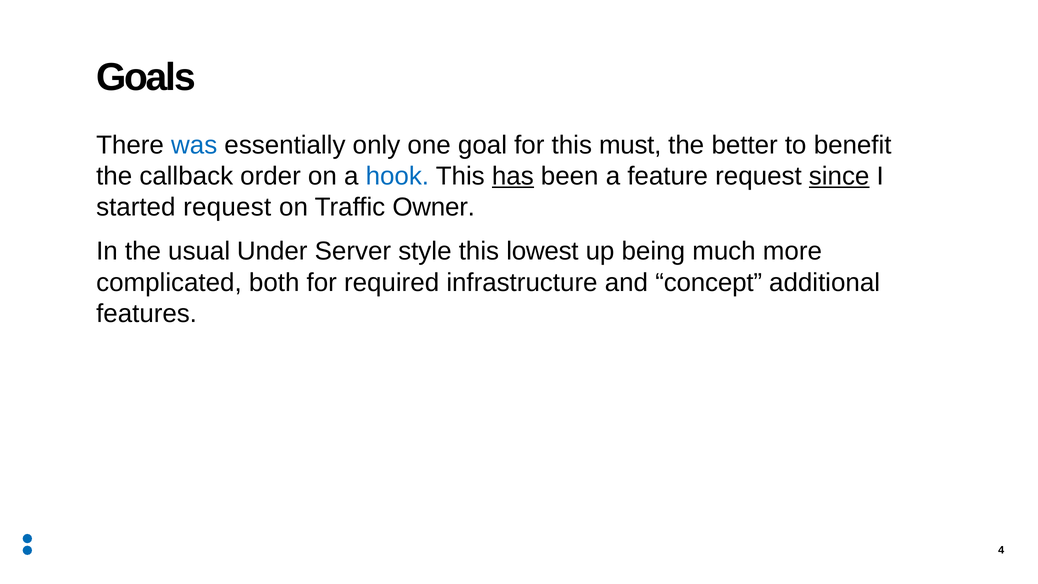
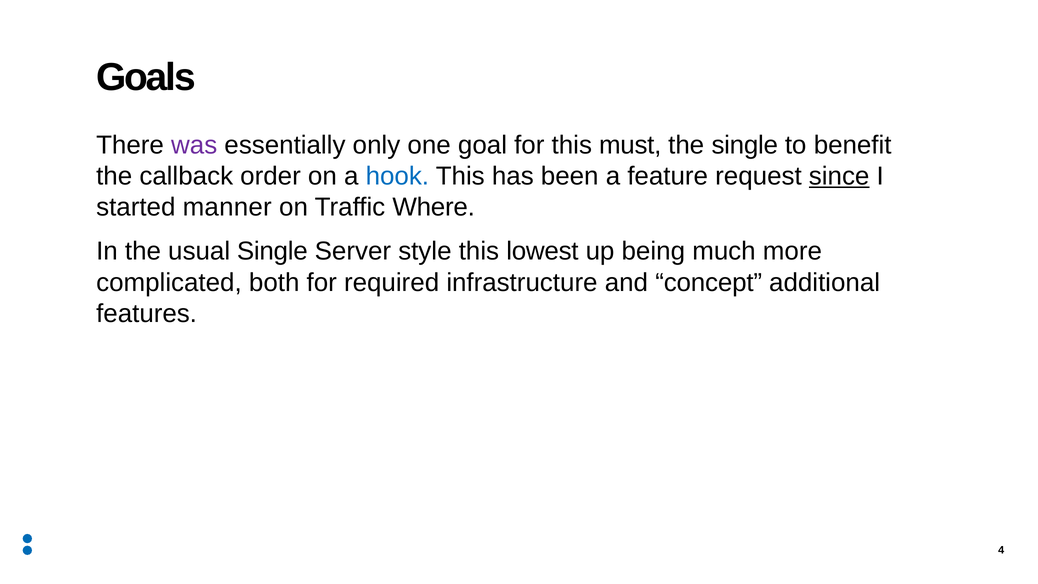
was colour: blue -> purple
the better: better -> single
has underline: present -> none
started request: request -> manner
Owner: Owner -> Where
usual Under: Under -> Single
